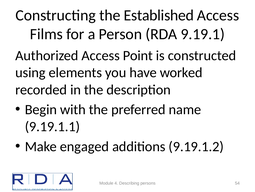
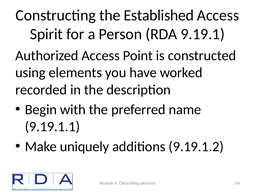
Films: Films -> Spirit
engaged: engaged -> uniquely
